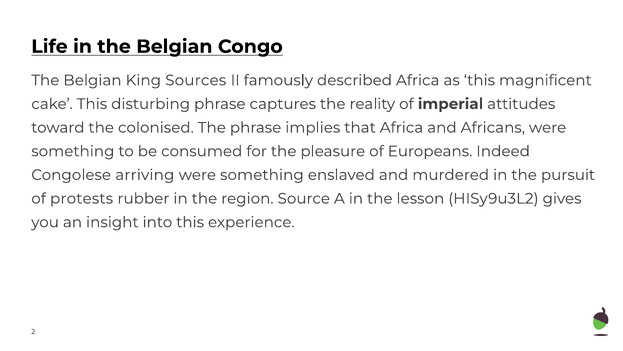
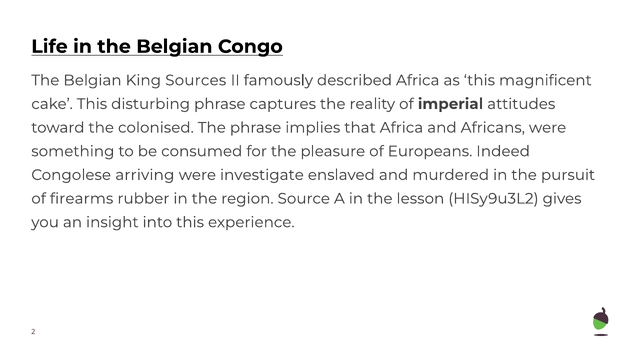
something at (262, 175): something -> investigate
protests: protests -> firearms
